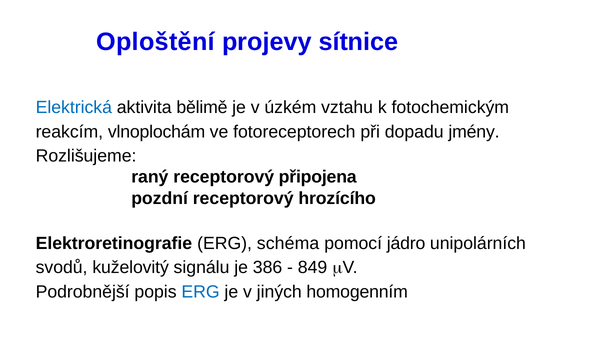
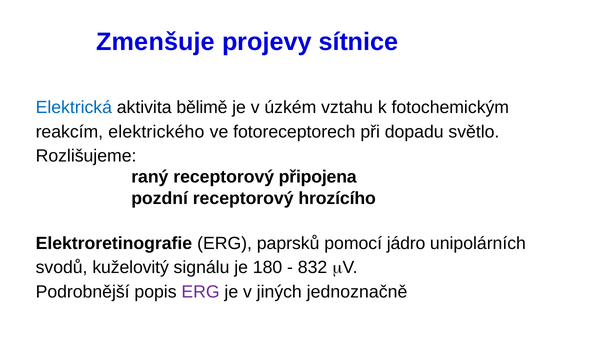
Oploštění: Oploštění -> Zmenšuje
vlnoplochám: vlnoplochám -> elektrického
jmény: jmény -> světlo
schéma: schéma -> paprsků
386: 386 -> 180
849: 849 -> 832
ERG at (201, 292) colour: blue -> purple
homogenním: homogenním -> jednoznačně
